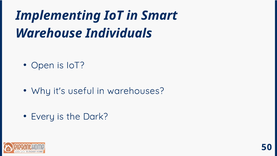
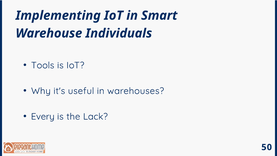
Open: Open -> Tools
Dark: Dark -> Lack
